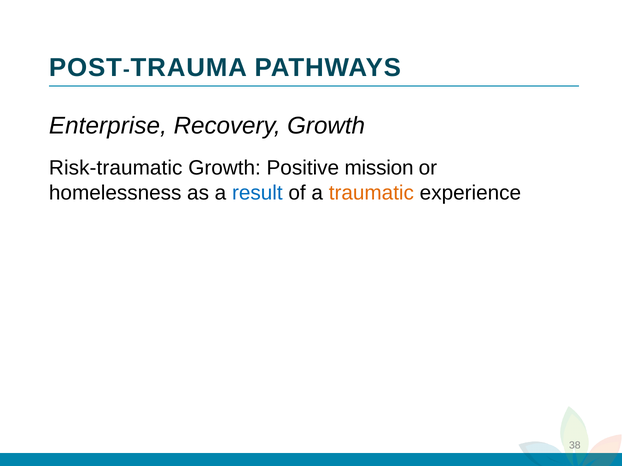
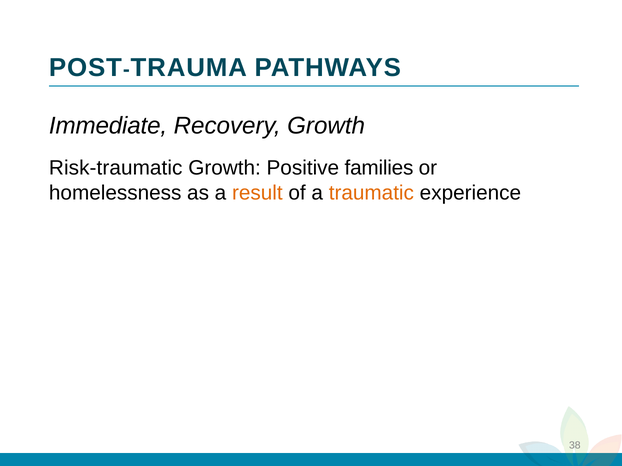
Enterprise: Enterprise -> Immediate
mission: mission -> families
result colour: blue -> orange
